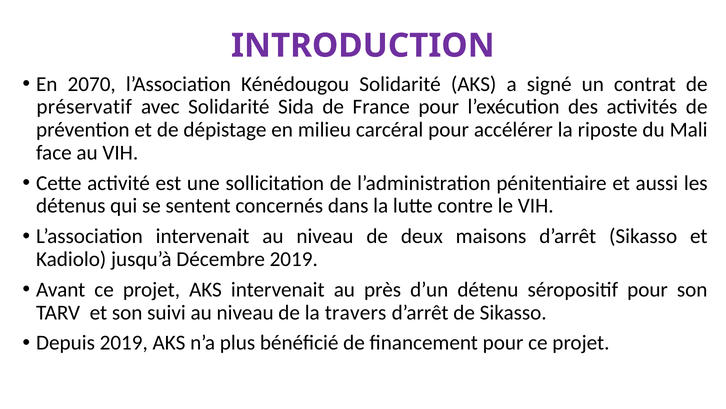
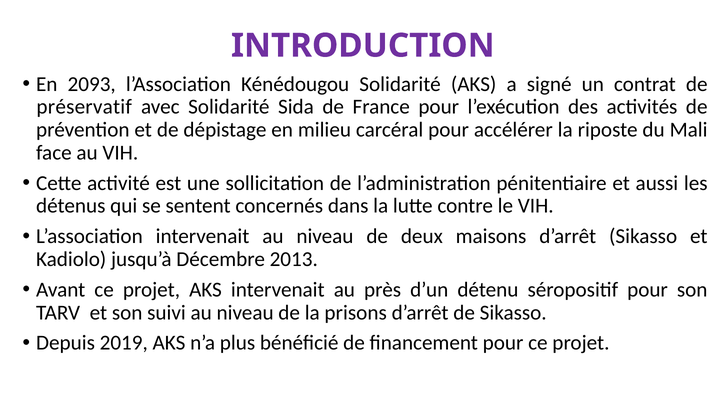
2070: 2070 -> 2093
Décembre 2019: 2019 -> 2013
travers: travers -> prisons
